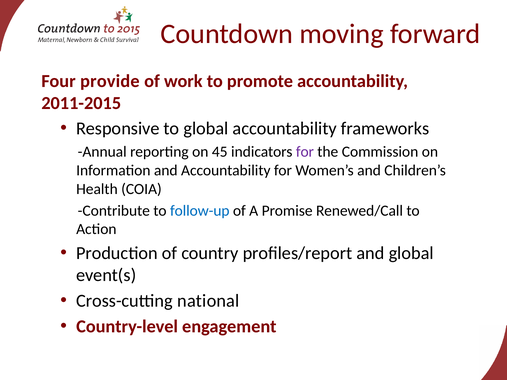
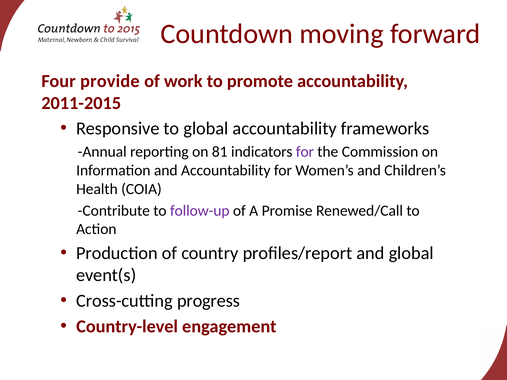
45: 45 -> 81
follow-up colour: blue -> purple
national: national -> progress
